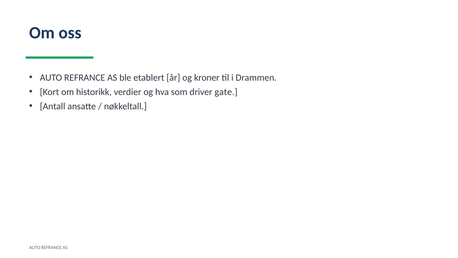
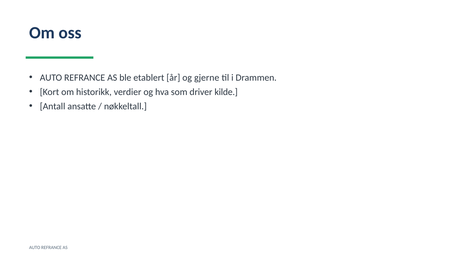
kroner: kroner -> gjerne
gate: gate -> kilde
